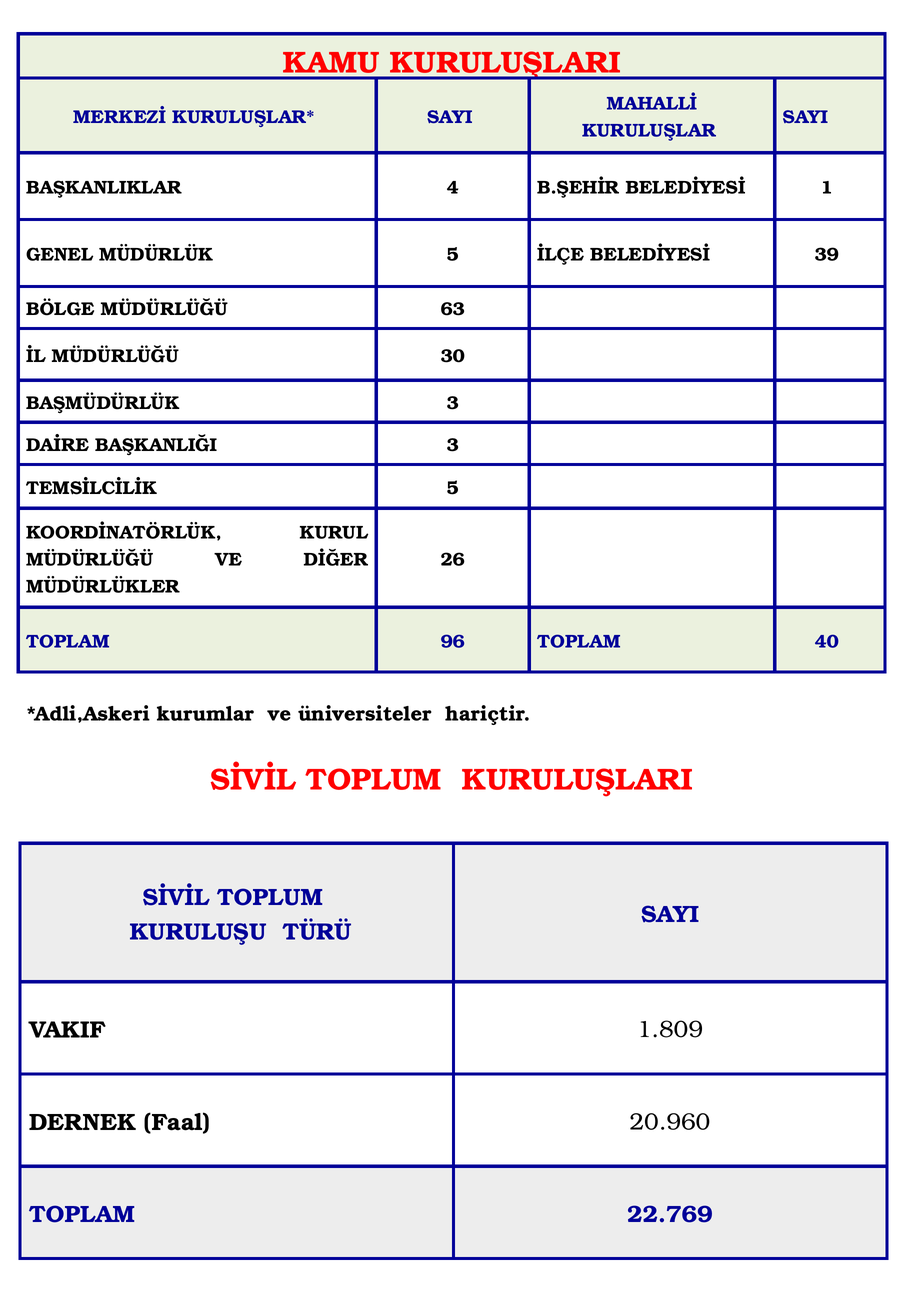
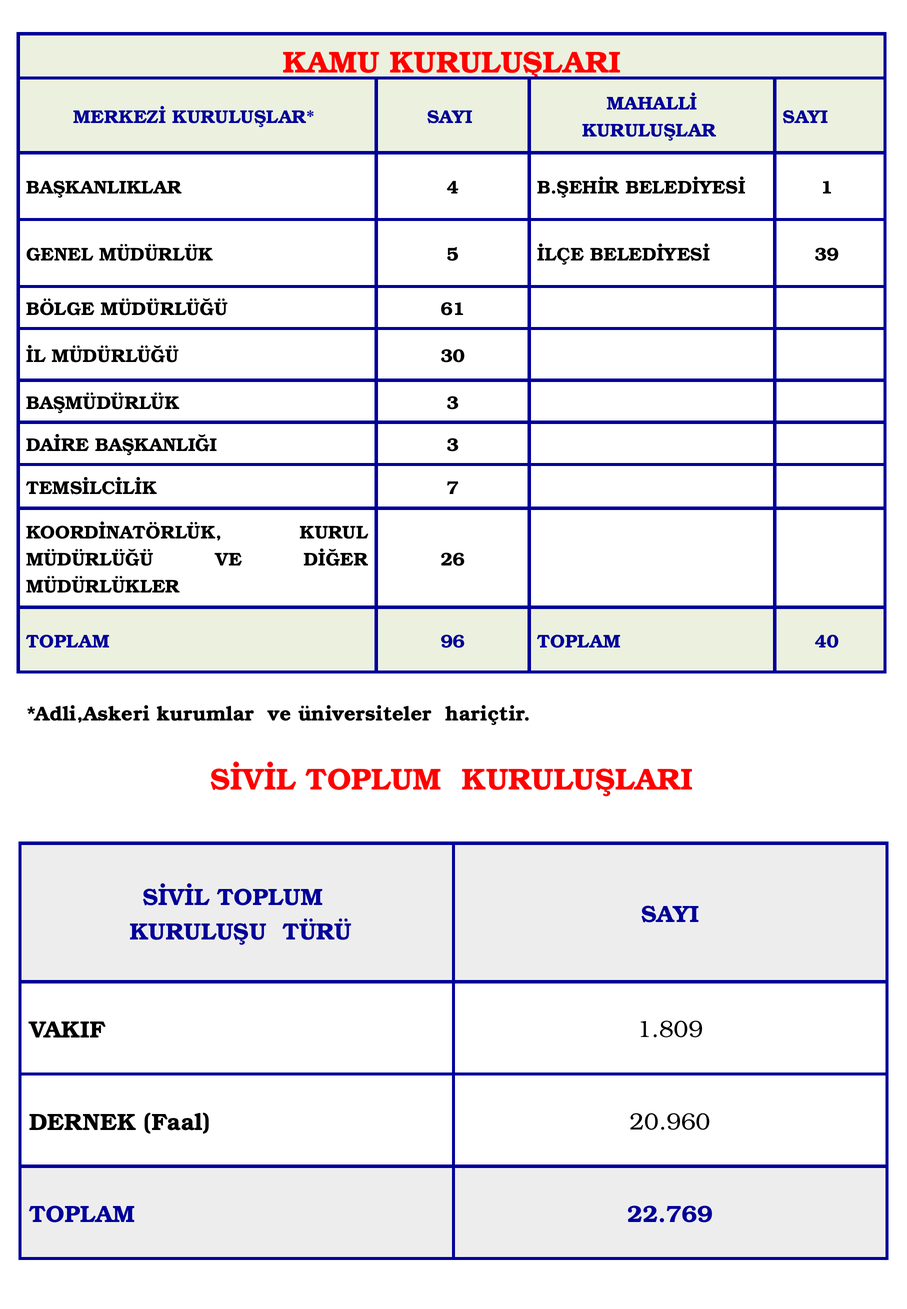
63: 63 -> 61
TEMSİLCİLİK 5: 5 -> 7
